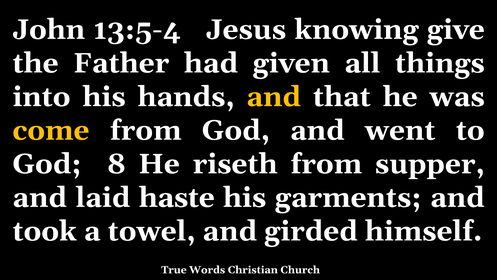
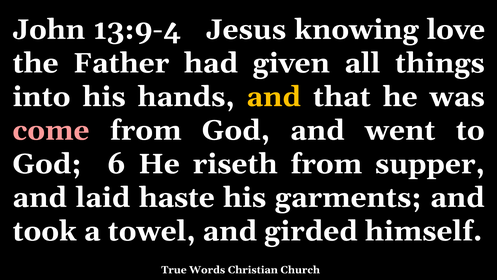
13:5-4: 13:5-4 -> 13:9-4
give: give -> love
come colour: yellow -> pink
8: 8 -> 6
